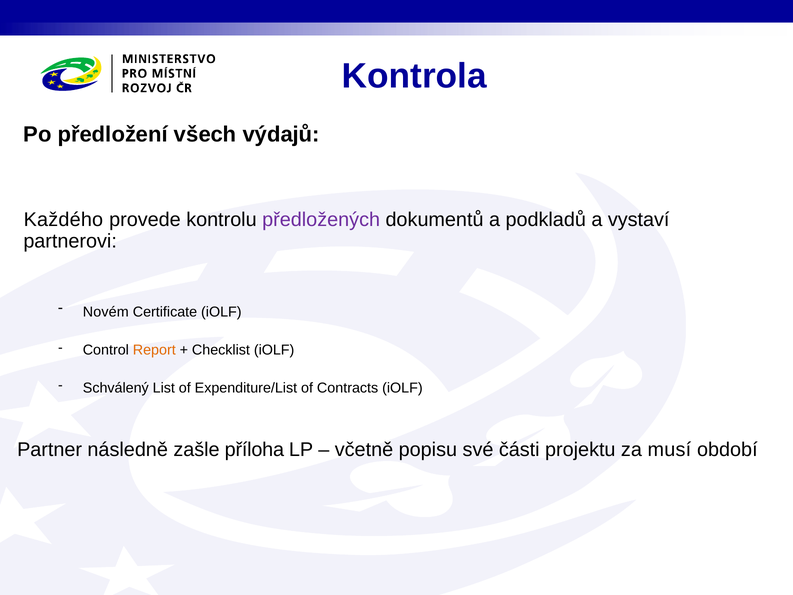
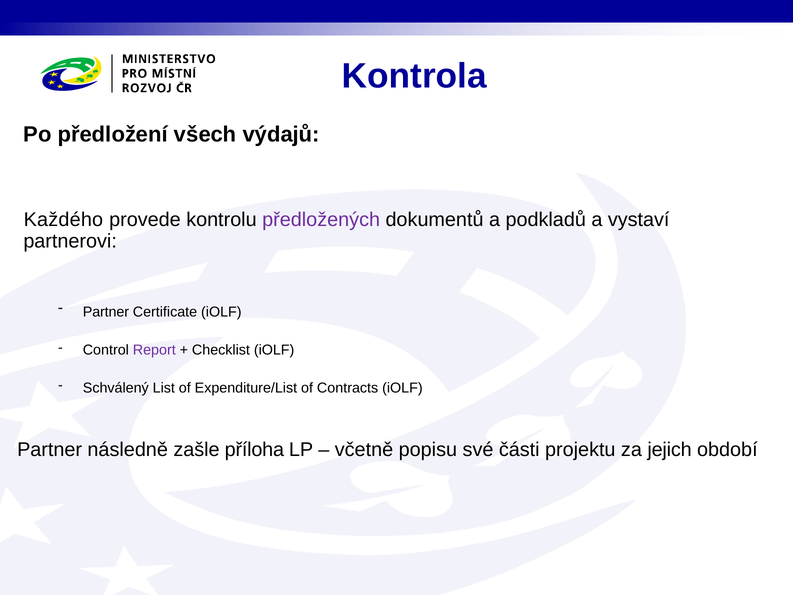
Novém at (106, 312): Novém -> Partner
Report colour: orange -> purple
musí: musí -> jejich
